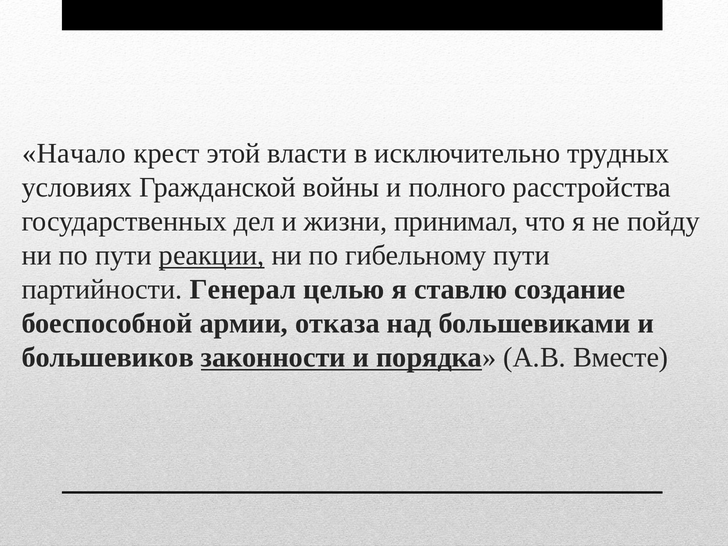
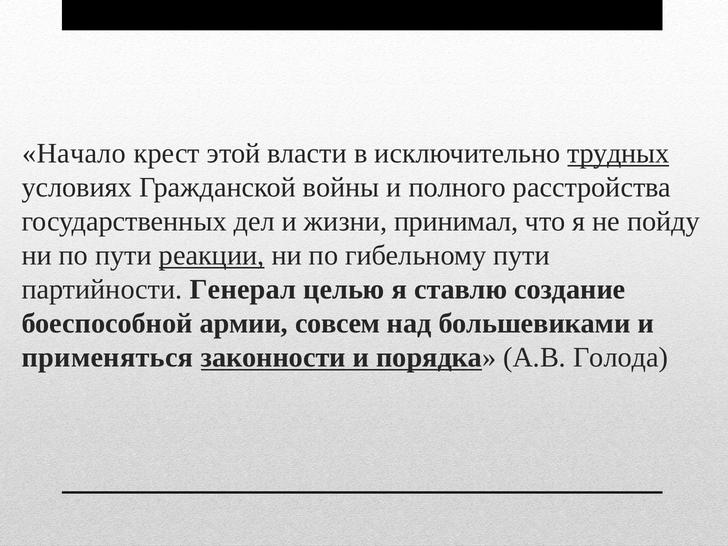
трудных underline: none -> present
отказа: отказа -> совсем
большевиков: большевиков -> применяться
Вместе: Вместе -> Голода
